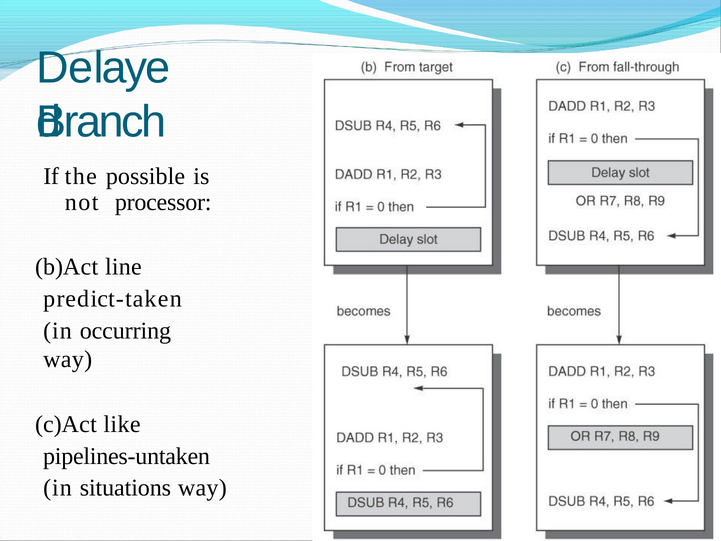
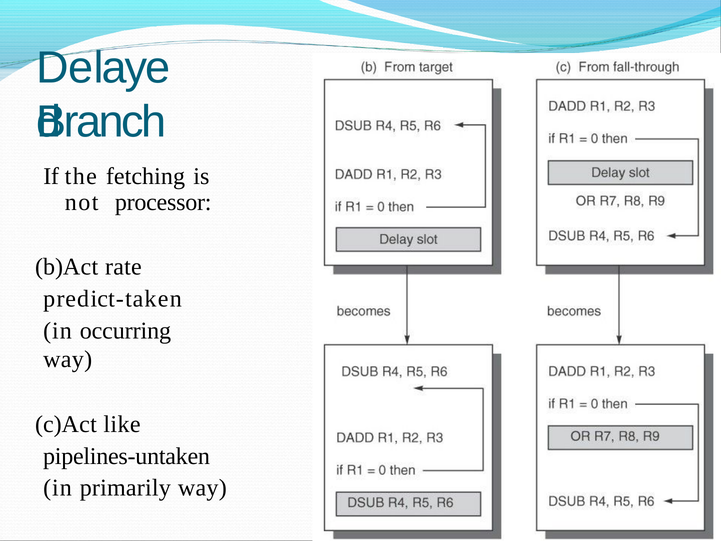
possible: possible -> fetching
line: line -> rate
situations: situations -> primarily
